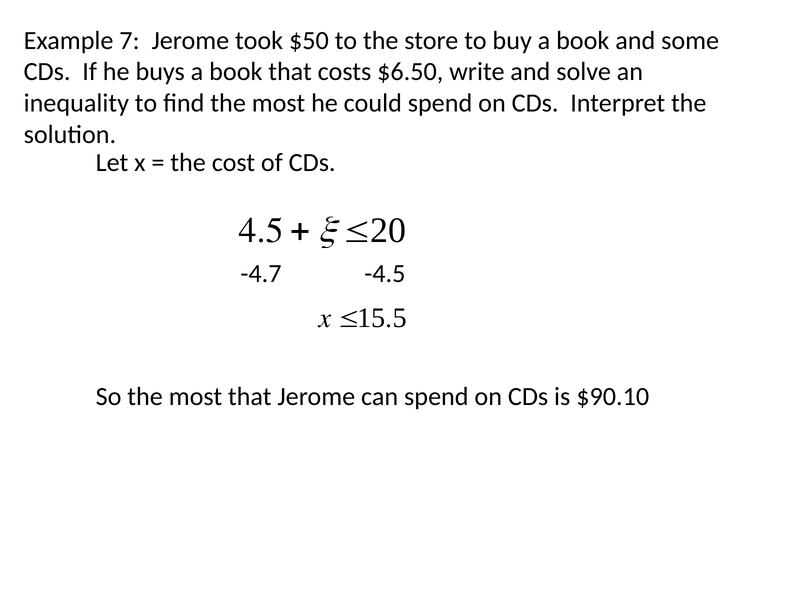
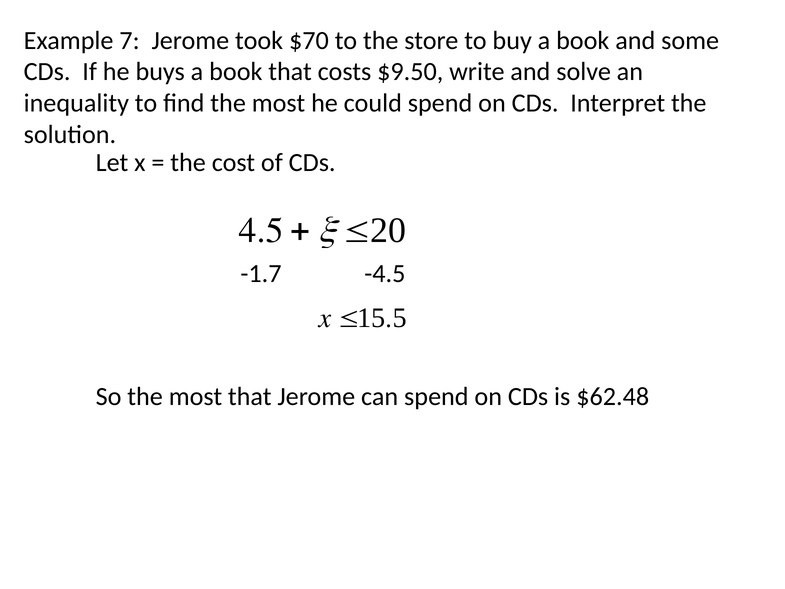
$50: $50 -> $70
$6.50: $6.50 -> $9.50
-4.7: -4.7 -> -1.7
$90.10: $90.10 -> $62.48
